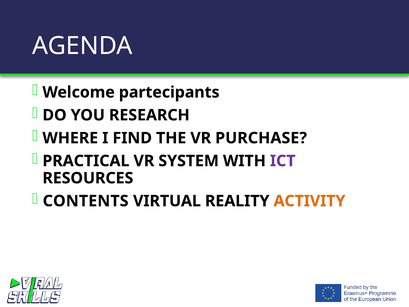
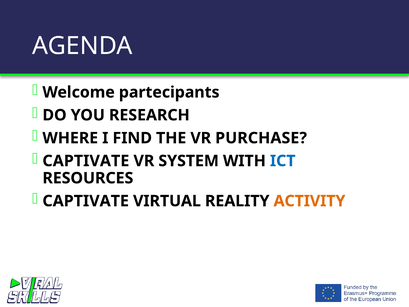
PRACTICAL at (86, 161): PRACTICAL -> CAPTIVATE
ICT colour: purple -> blue
CONTENTS at (86, 201): CONTENTS -> CAPTIVATE
